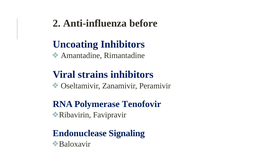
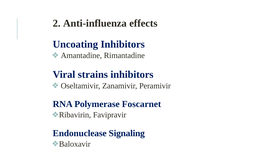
before: before -> effects
Tenofovir: Tenofovir -> Foscarnet
